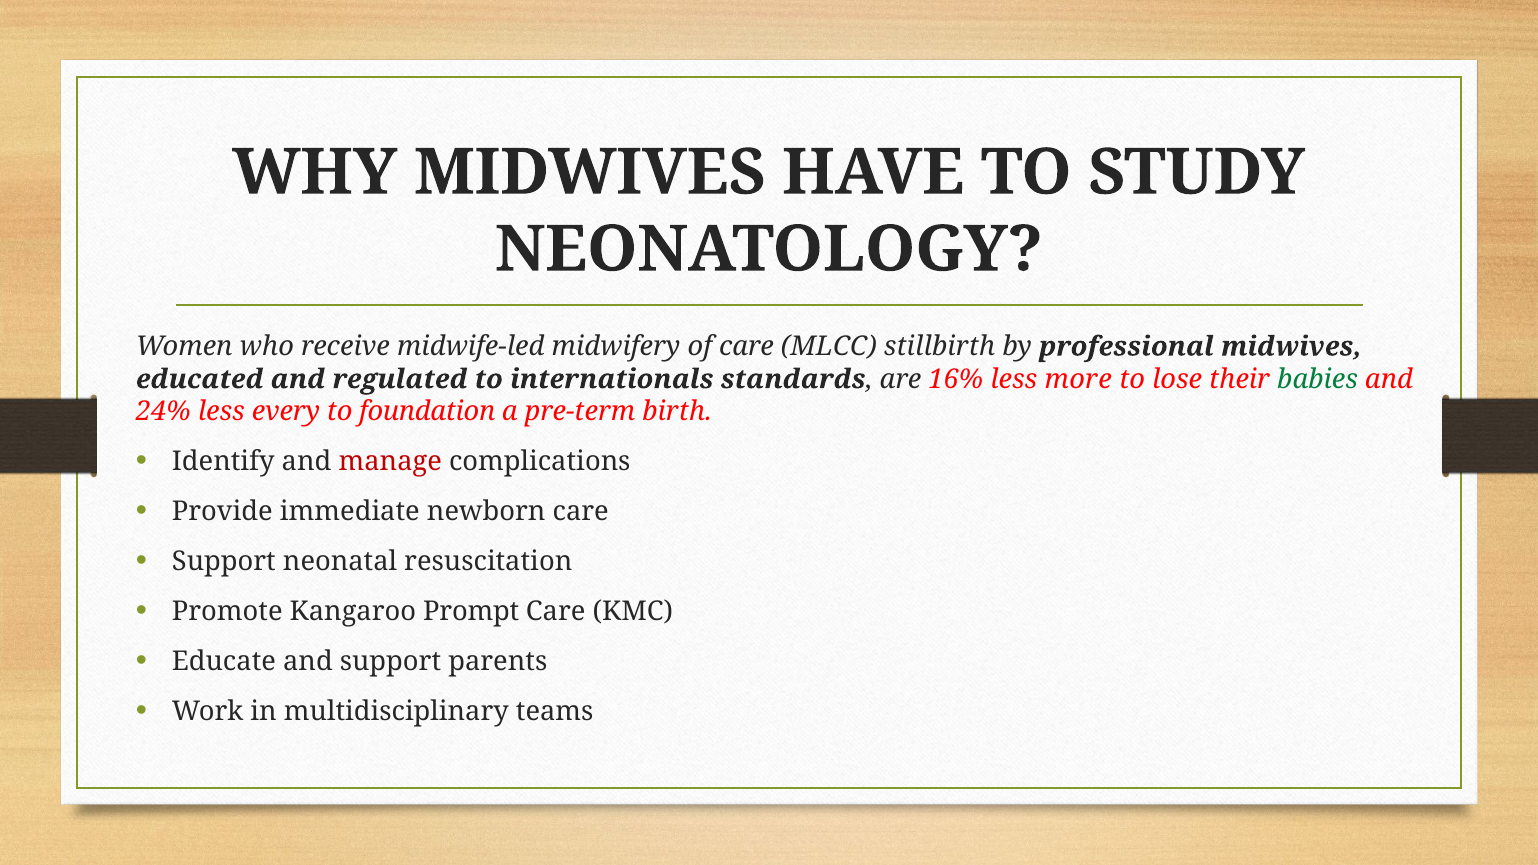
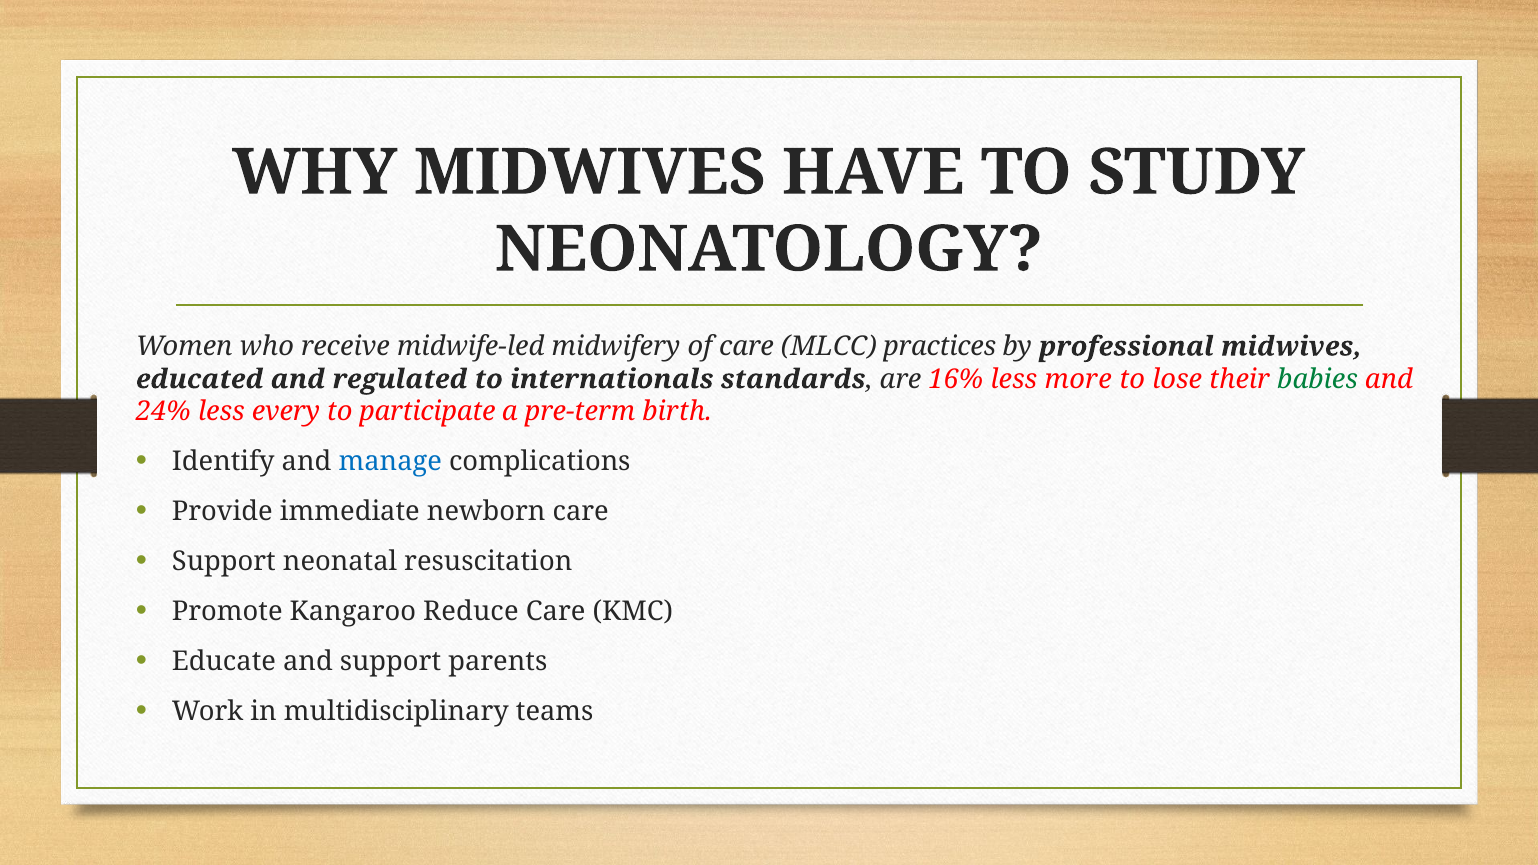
stillbirth: stillbirth -> practices
foundation: foundation -> participate
manage colour: red -> blue
Prompt: Prompt -> Reduce
